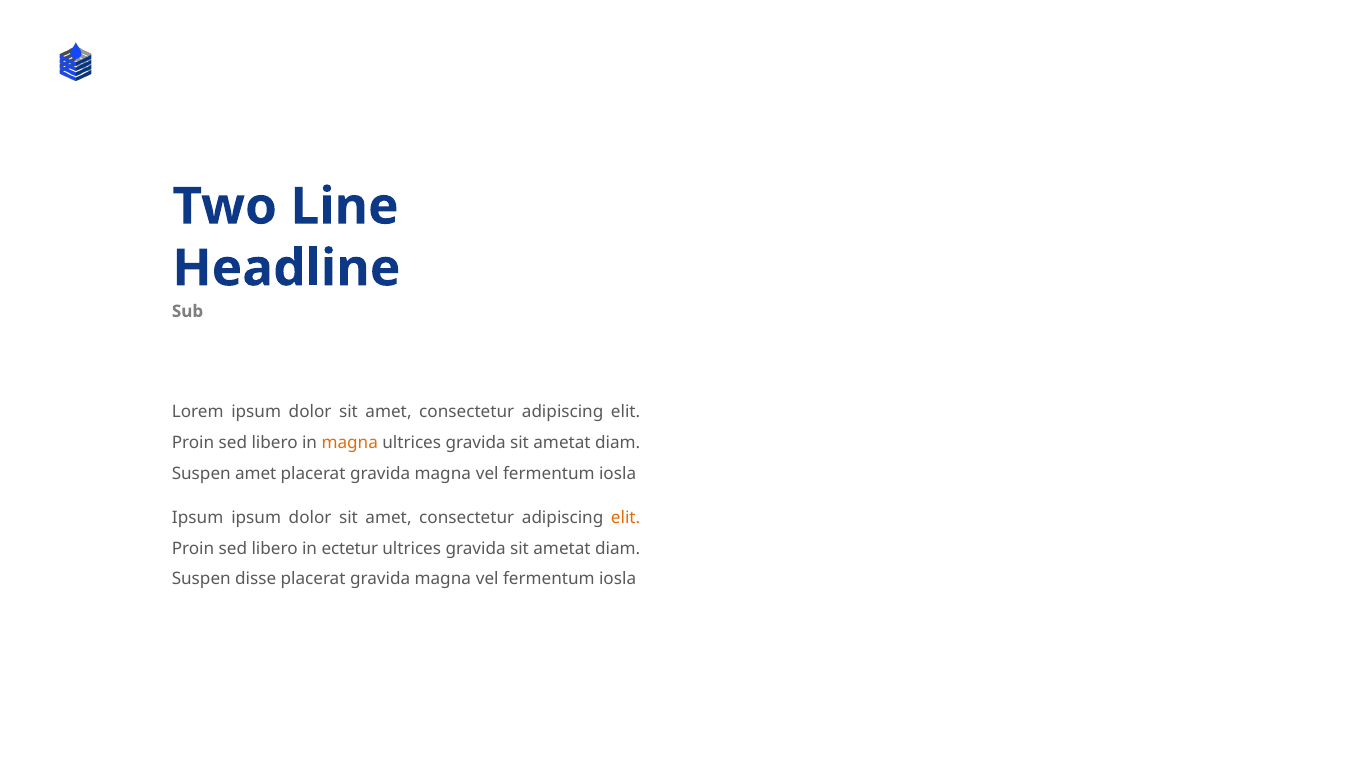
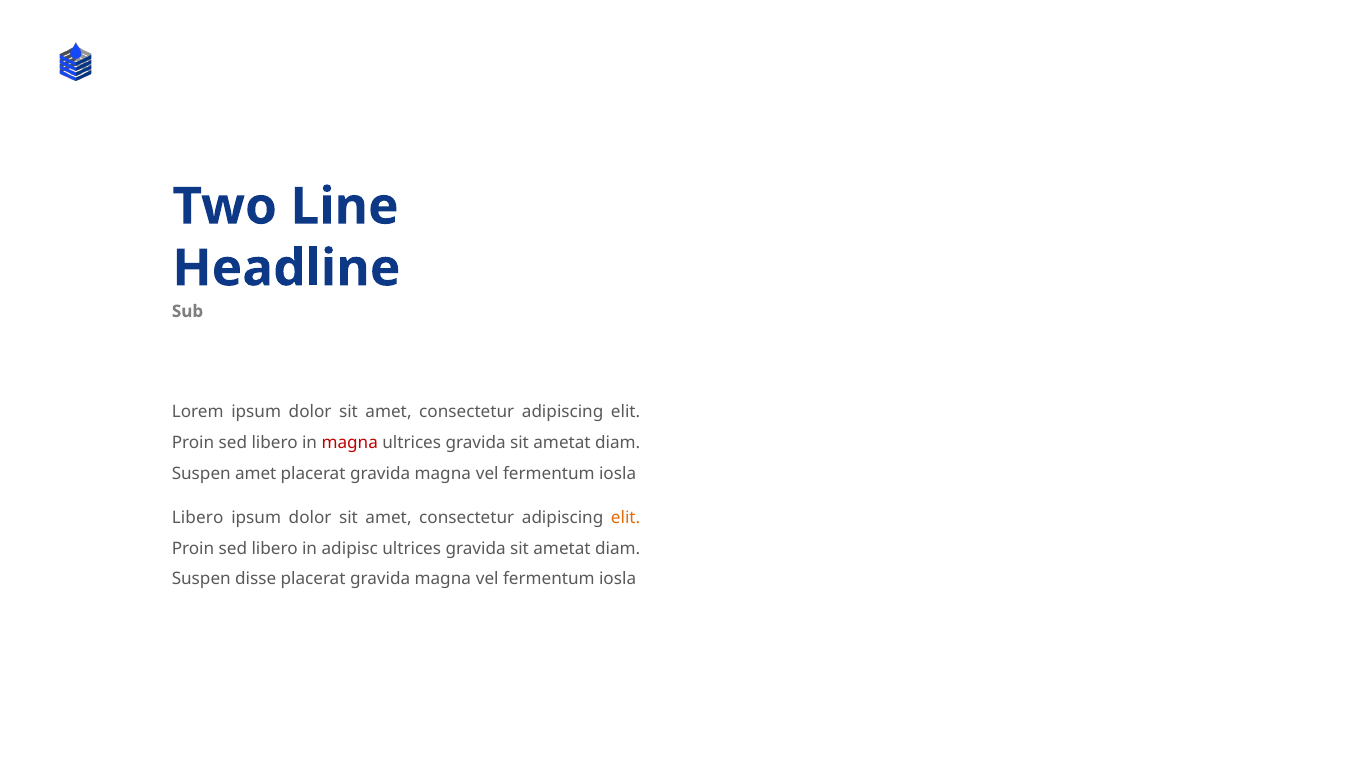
magna at (350, 443) colour: orange -> red
Ipsum at (198, 517): Ipsum -> Libero
ectetur: ectetur -> adipisc
